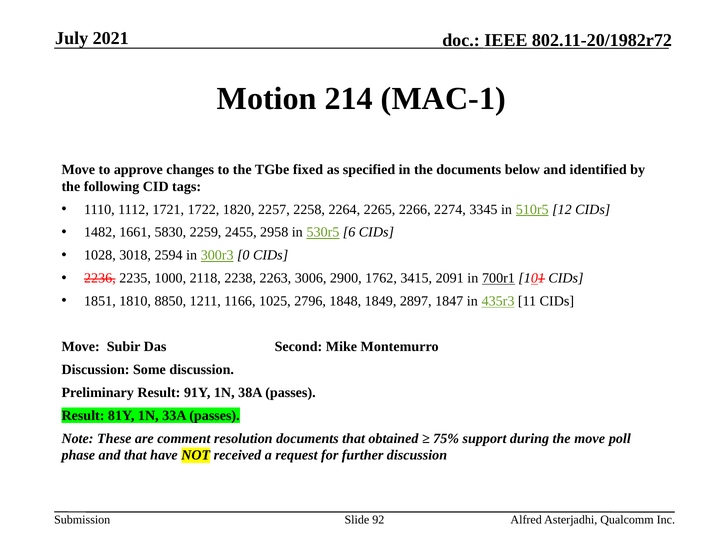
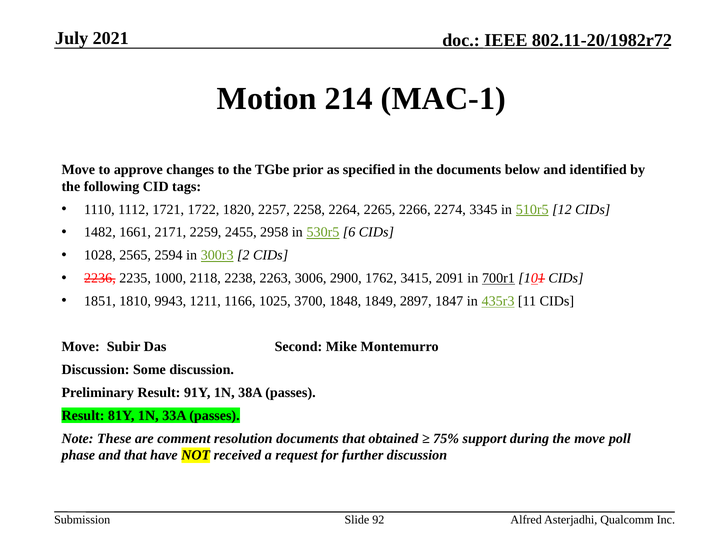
fixed: fixed -> prior
5830: 5830 -> 2171
3018: 3018 -> 2565
0: 0 -> 2
8850: 8850 -> 9943
2796: 2796 -> 3700
